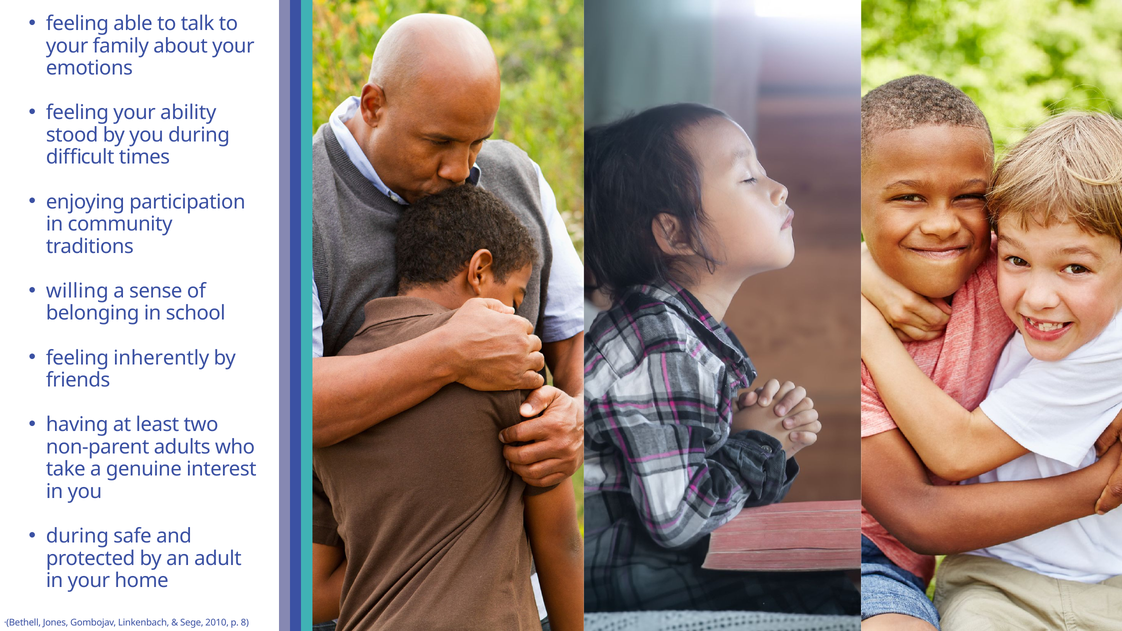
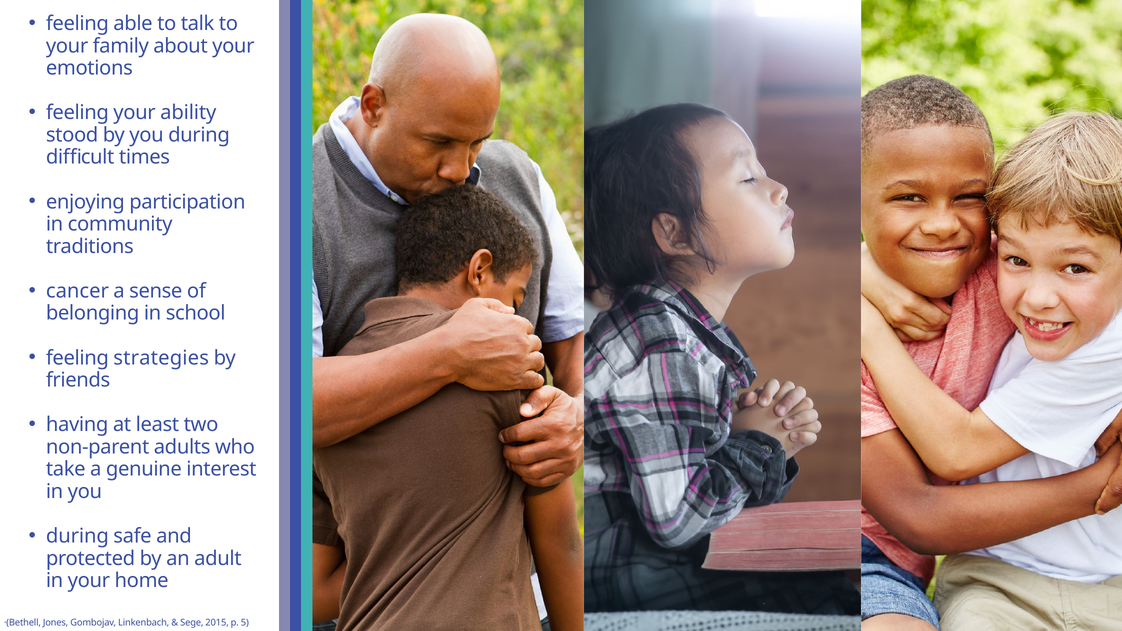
willing: willing -> cancer
inherently: inherently -> strategies
2010: 2010 -> 2015
8: 8 -> 5
